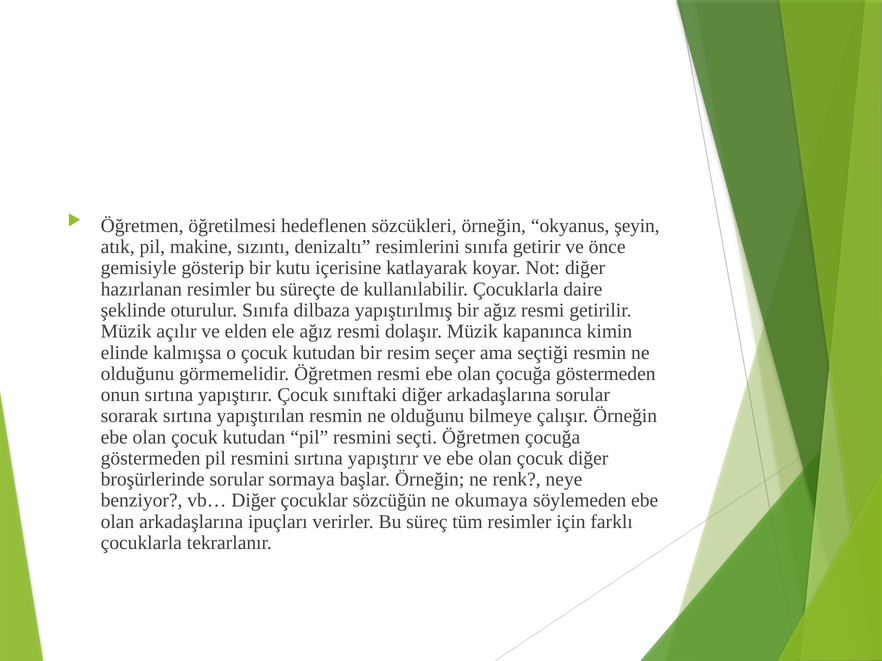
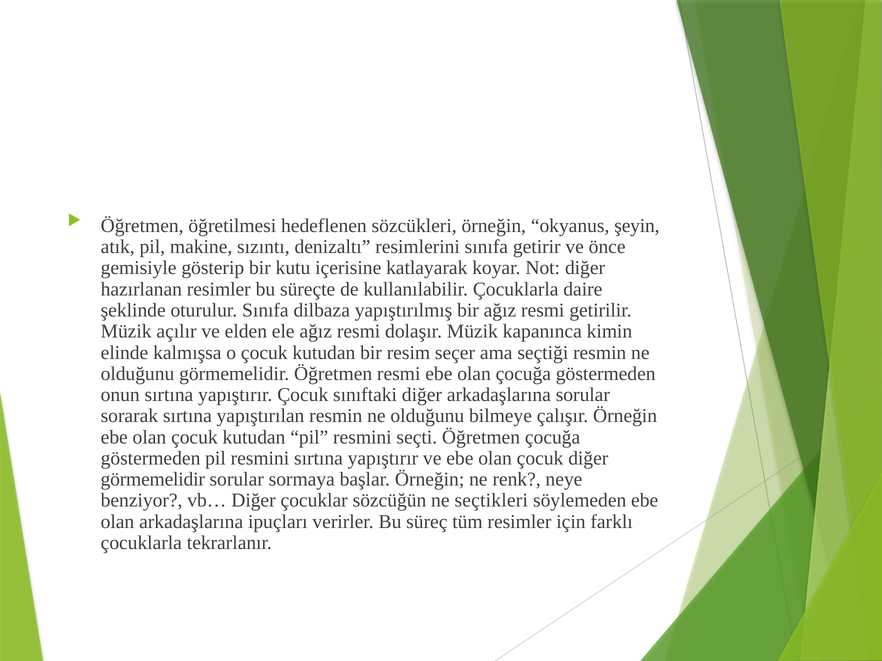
broşürlerinde at (153, 480): broşürlerinde -> görmemelidir
okumaya: okumaya -> seçtikleri
